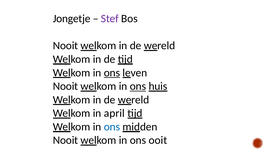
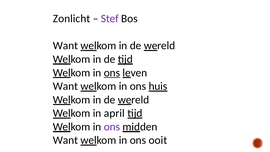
Jongetje: Jongetje -> Zonlicht
Nooit at (66, 46): Nooit -> Want
Nooit at (66, 86): Nooit -> Want
ons at (138, 86) underline: present -> none
ons at (112, 127) colour: blue -> purple
Nooit at (66, 140): Nooit -> Want
